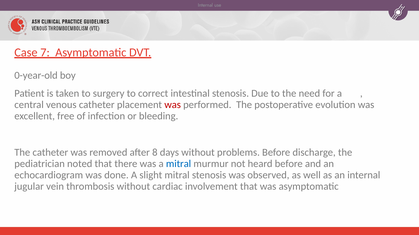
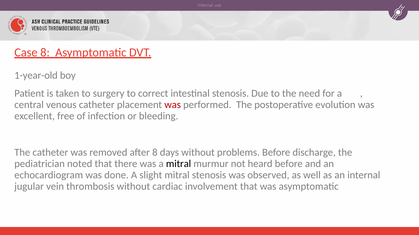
Case 7: 7 -> 8
0-year-old: 0-year-old -> 1-year-old
mitral at (179, 164) colour: blue -> black
